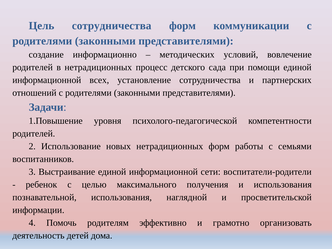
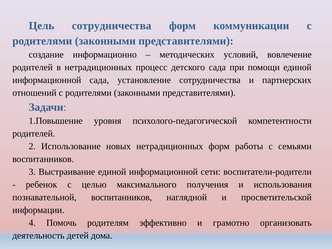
информационной всех: всех -> сада
познавательной использования: использования -> воспитанников
